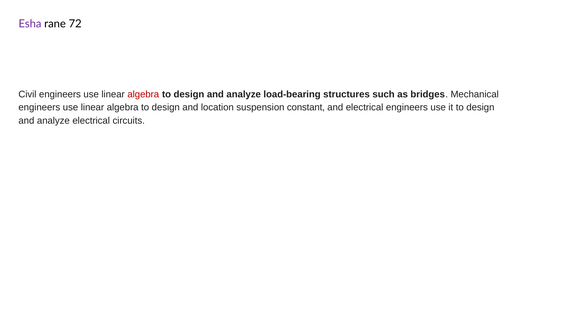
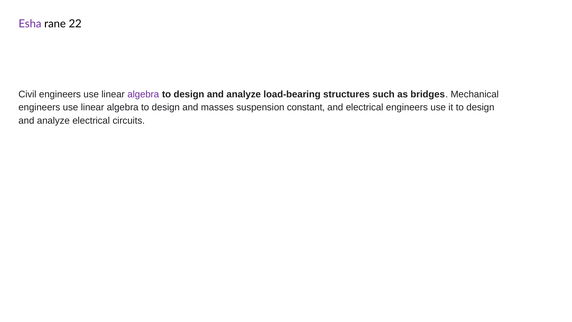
72: 72 -> 22
algebra at (143, 94) colour: red -> purple
location: location -> masses
